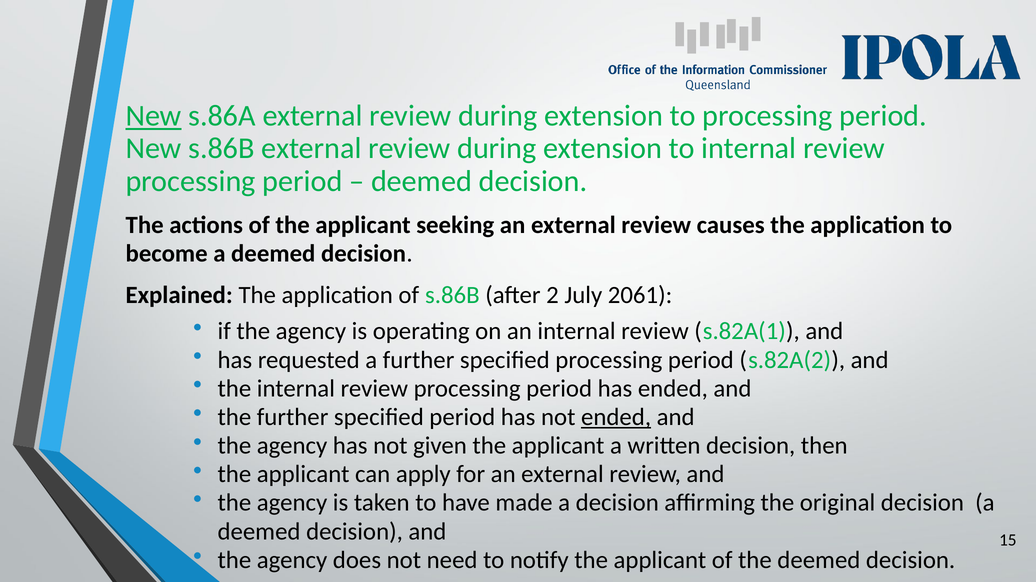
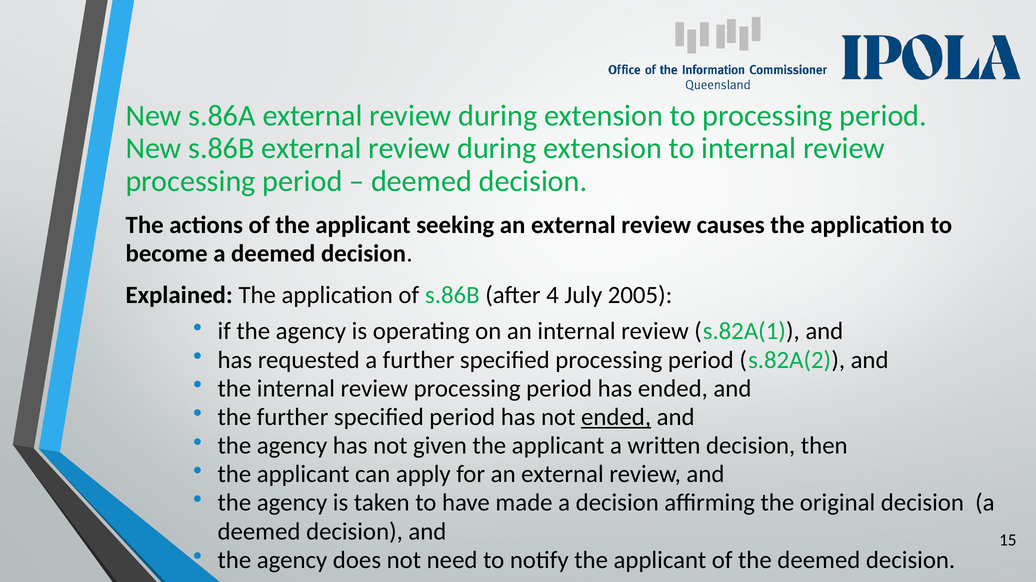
New at (154, 116) underline: present -> none
2: 2 -> 4
2061: 2061 -> 2005
